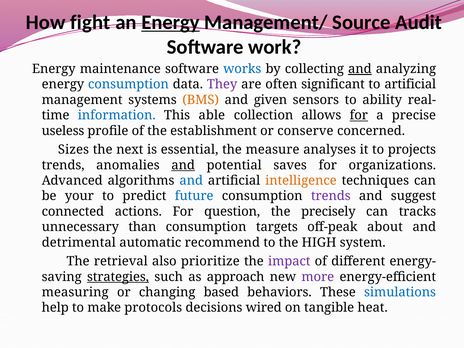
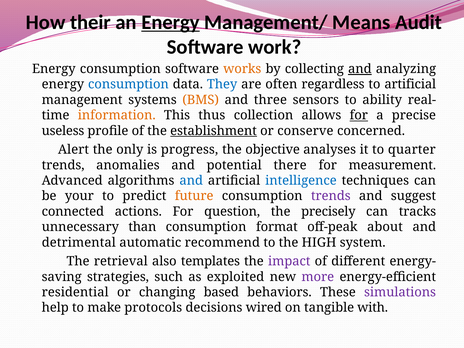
fight: fight -> their
Source: Source -> Means
maintenance at (120, 69): maintenance -> consumption
works colour: blue -> orange
They colour: purple -> blue
significant: significant -> regardless
given: given -> three
information colour: blue -> orange
able: able -> thus
establishment underline: none -> present
Sizes: Sizes -> Alert
next: next -> only
essential: essential -> progress
measure: measure -> objective
projects: projects -> quarter
and at (183, 165) underline: present -> none
saves: saves -> there
organizations: organizations -> measurement
intelligence colour: orange -> blue
future colour: blue -> orange
targets: targets -> format
prioritize: prioritize -> templates
strategies underline: present -> none
approach: approach -> exploited
measuring: measuring -> residential
simulations colour: blue -> purple
heat: heat -> with
